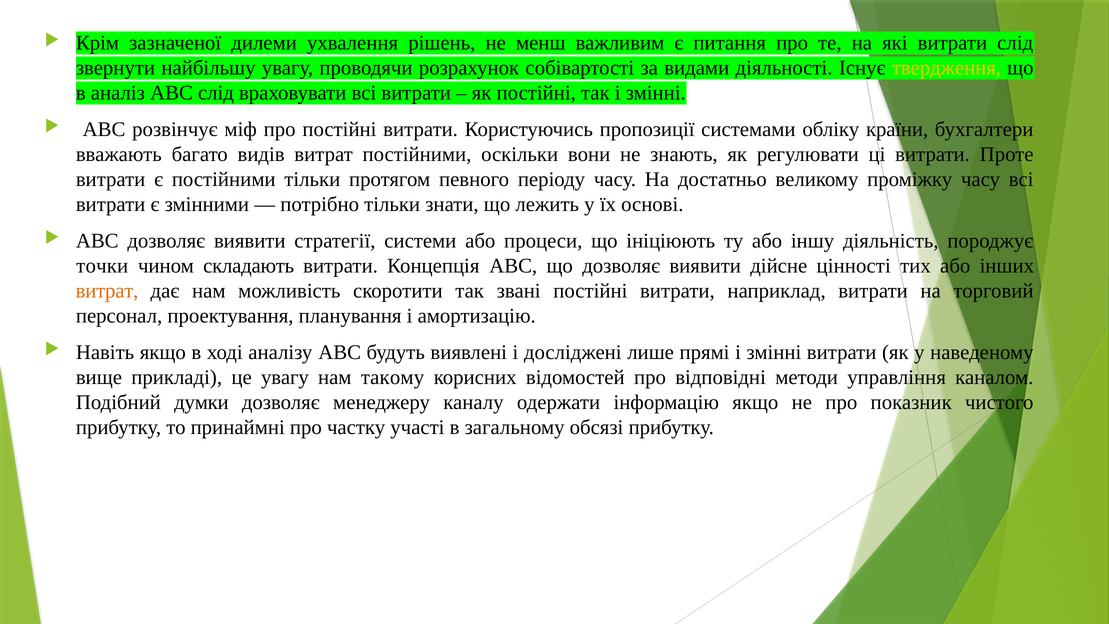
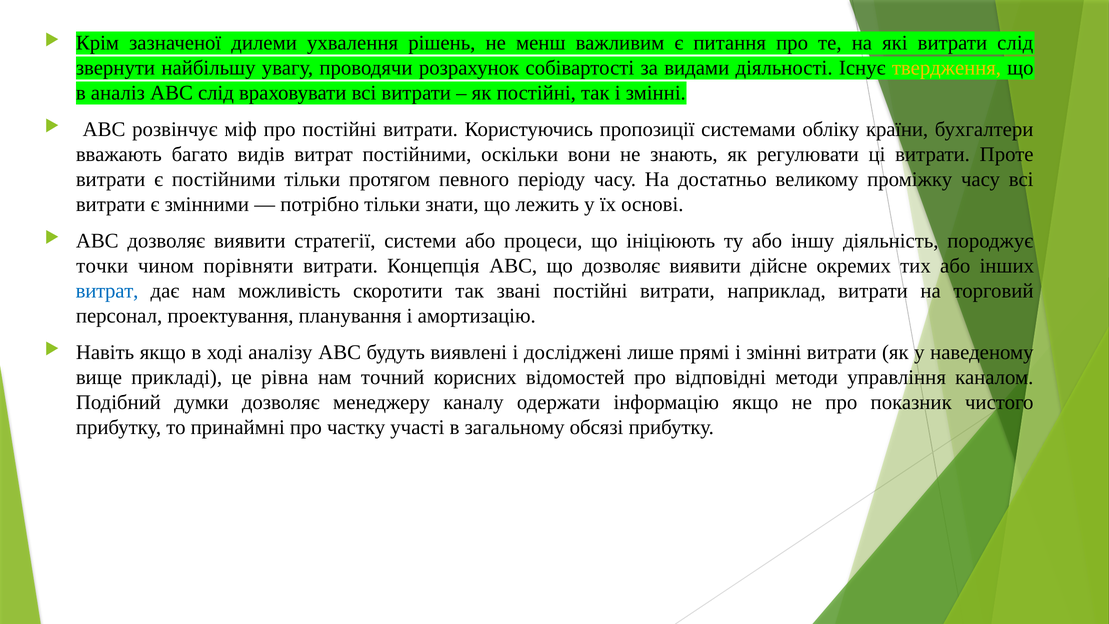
складають: складають -> порівняти
цінності: цінності -> окремих
витрат at (107, 291) colour: orange -> blue
це увагу: увагу -> рівна
такому: такому -> точний
